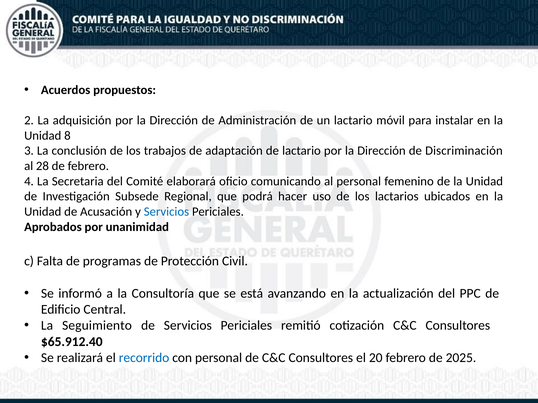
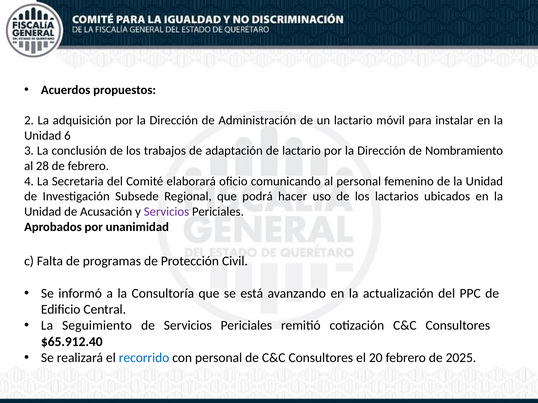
8: 8 -> 6
Discriminación: Discriminación -> Nombramiento
Servicios at (166, 212) colour: blue -> purple
